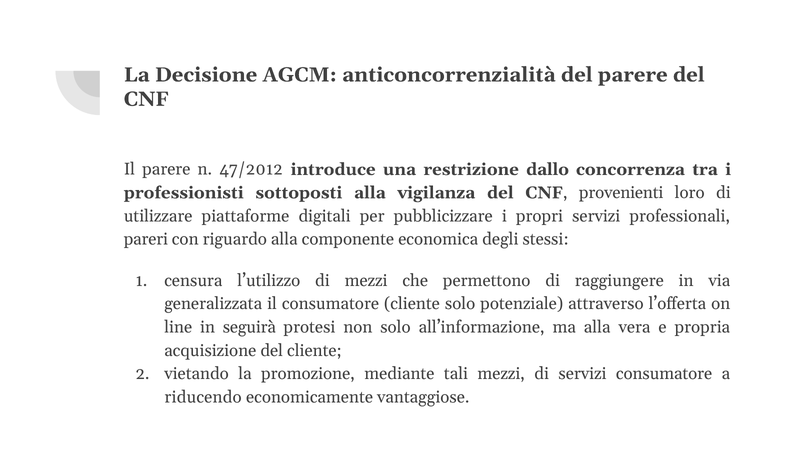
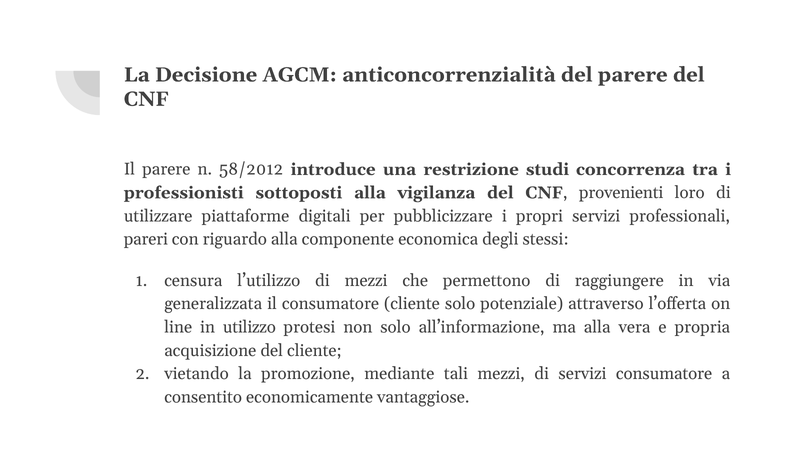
47/2012: 47/2012 -> 58/2012
dallo: dallo -> studi
seguirà: seguirà -> utilizzo
riducendo: riducendo -> consentito
